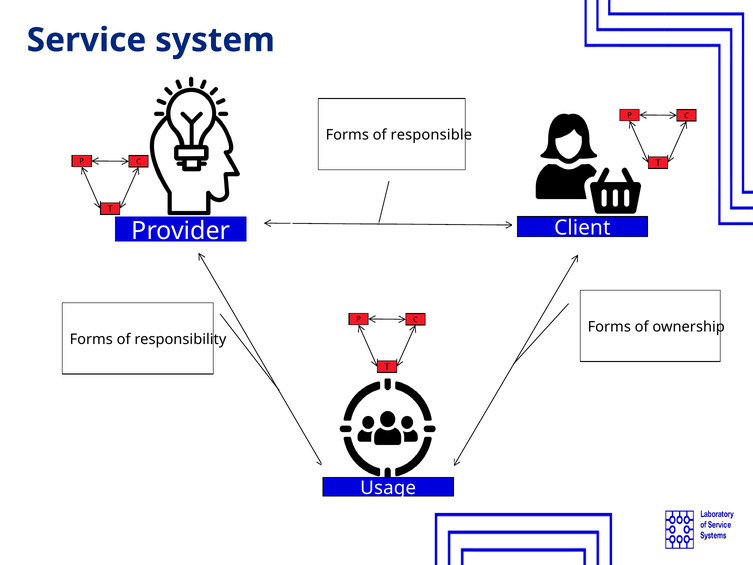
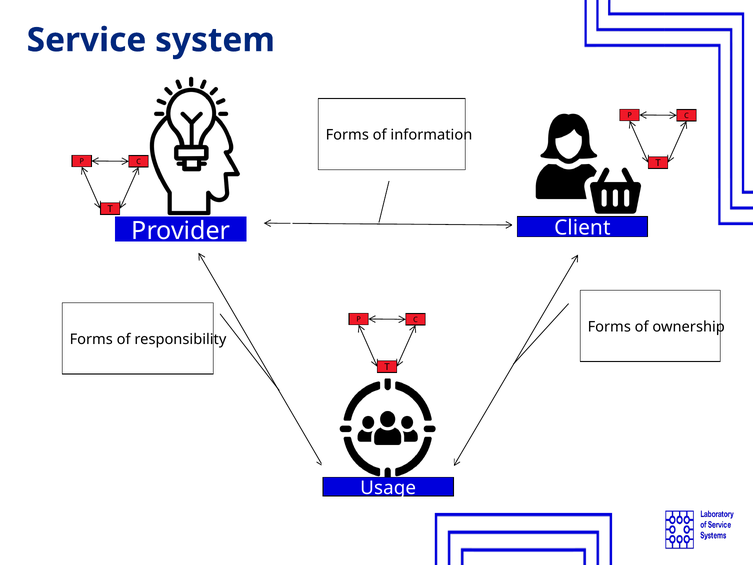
responsible: responsible -> information
